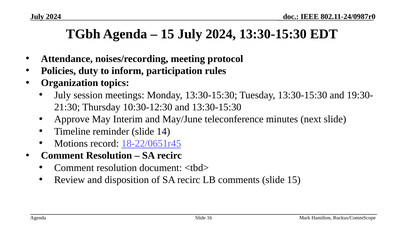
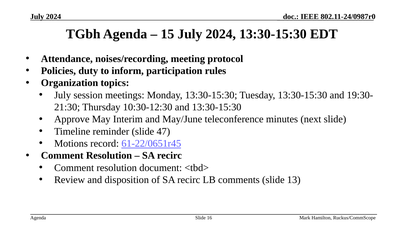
14: 14 -> 47
18-22/0651r45: 18-22/0651r45 -> 61-22/0651r45
slide 15: 15 -> 13
